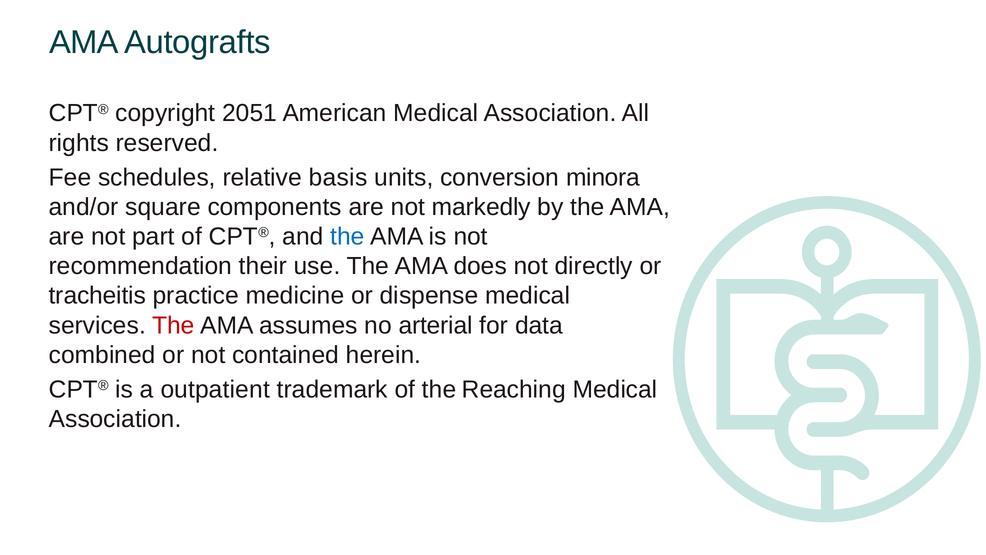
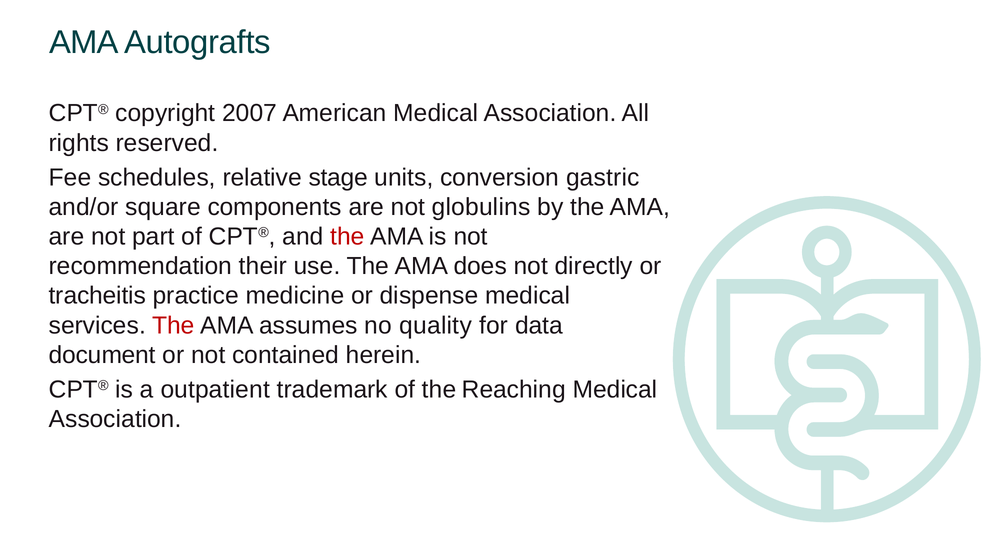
2051: 2051 -> 2007
basis: basis -> stage
minora: minora -> gastric
markedly: markedly -> globulins
the at (348, 237) colour: blue -> red
arterial: arterial -> quality
combined: combined -> document
